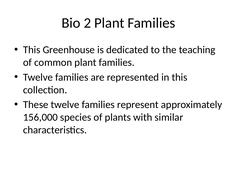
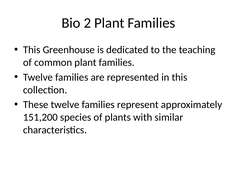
156,000: 156,000 -> 151,200
